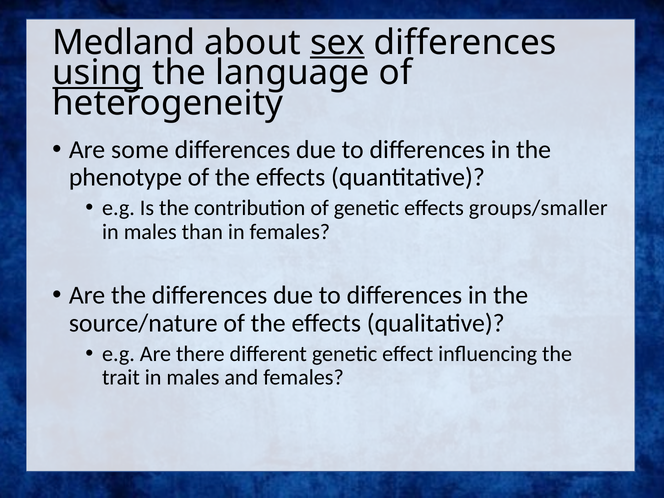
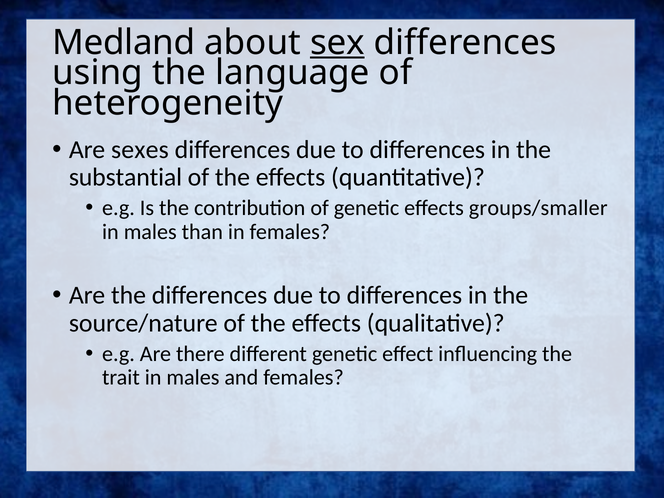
using underline: present -> none
some: some -> sexes
phenotype: phenotype -> substantial
